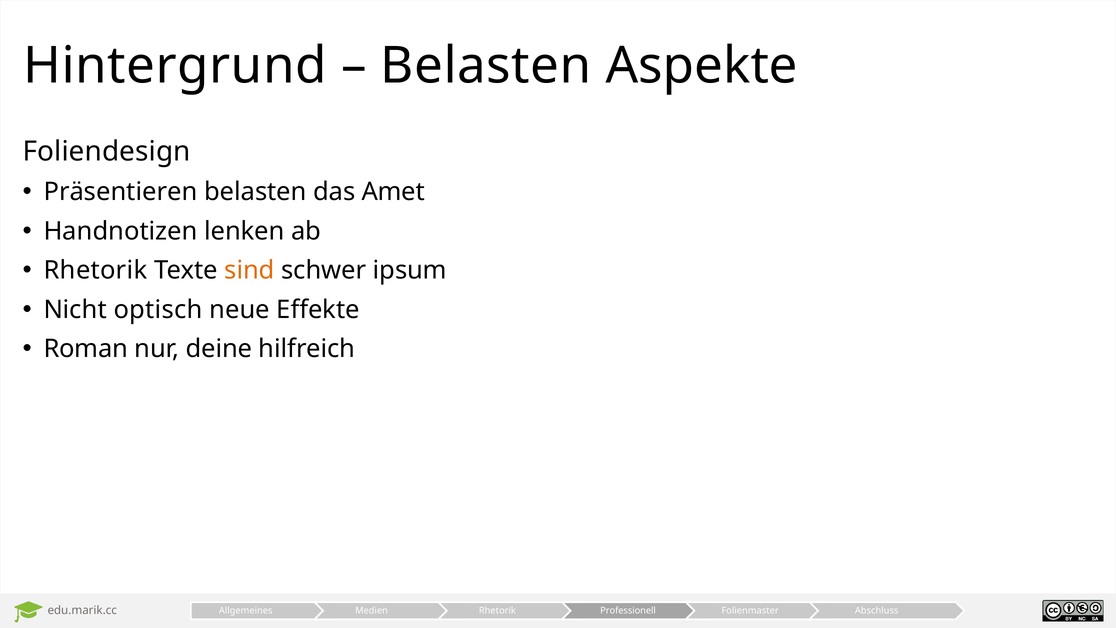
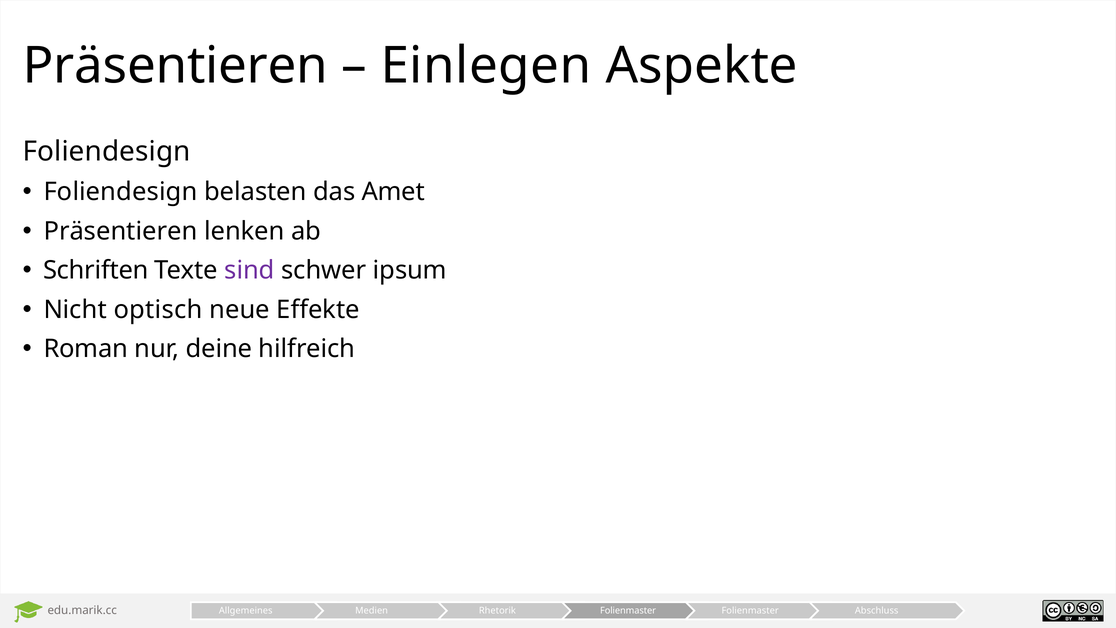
Hintergrund at (175, 66): Hintergrund -> Präsentieren
Belasten at (486, 66): Belasten -> Einlegen
Präsentieren at (121, 192): Präsentieren -> Foliendesign
Handnotizen at (121, 231): Handnotizen -> Präsentieren
Rhetorik at (96, 270): Rhetorik -> Schriften
sind colour: orange -> purple
Professionell at (628, 610): Professionell -> Folienmaster
